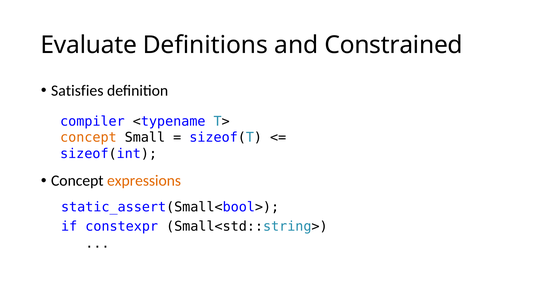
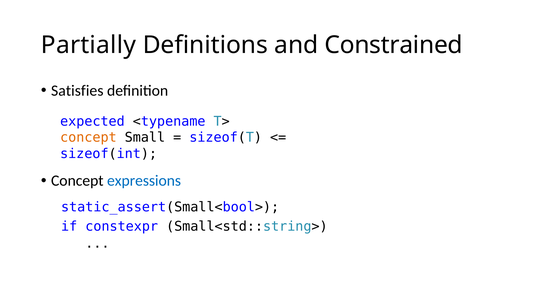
Evaluate: Evaluate -> Partially
compiler: compiler -> expected
expressions colour: orange -> blue
